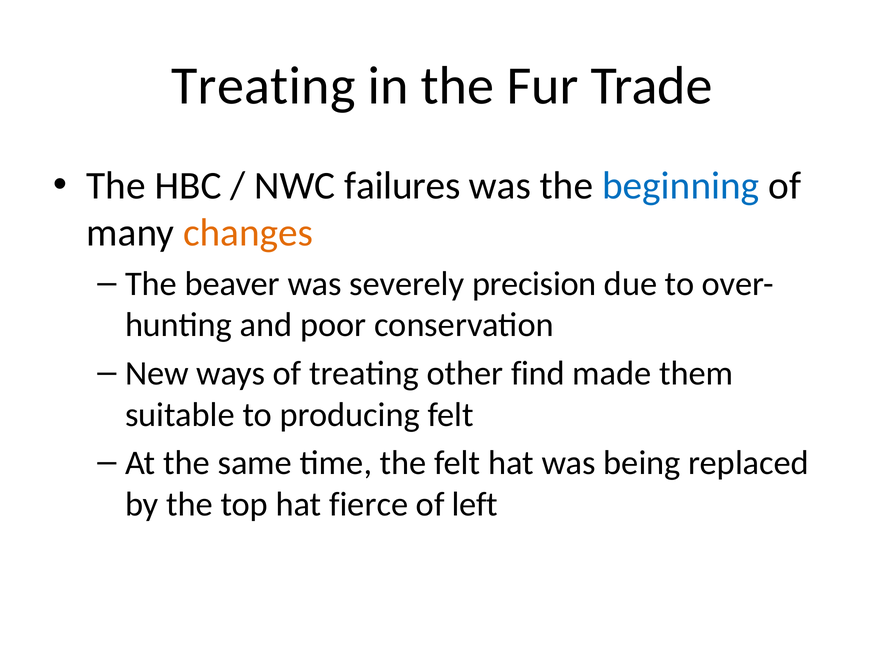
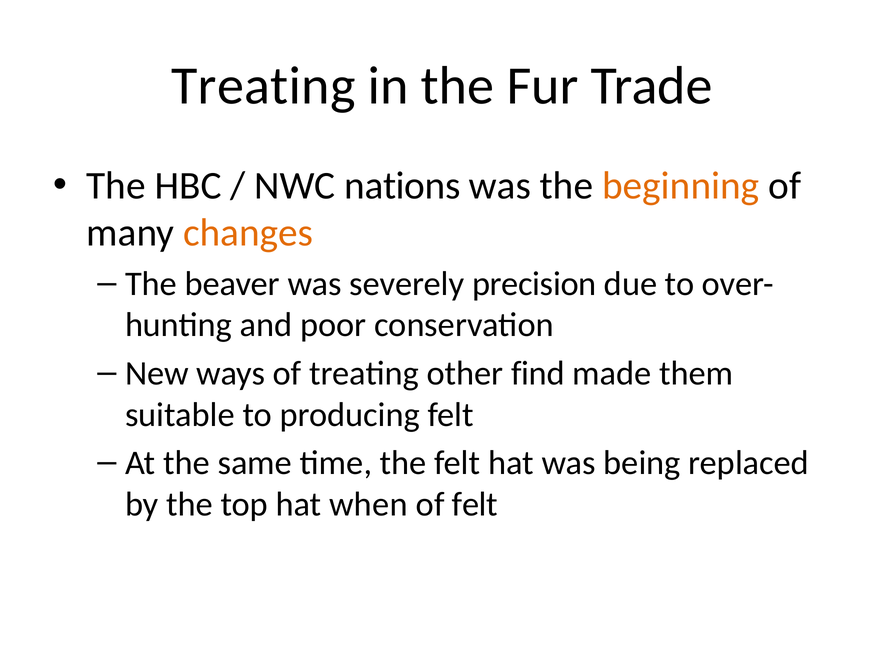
failures: failures -> nations
beginning colour: blue -> orange
fierce: fierce -> when
of left: left -> felt
